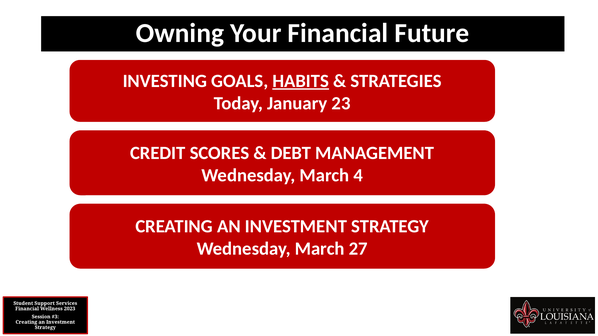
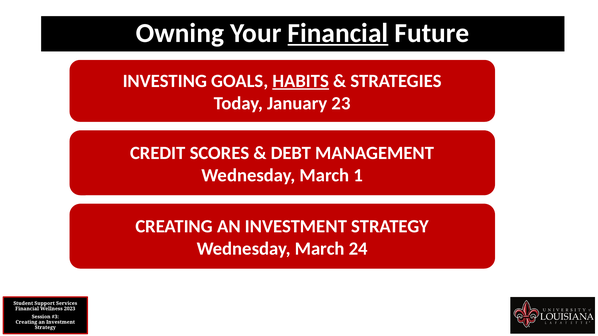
Financial at (338, 33) underline: none -> present
4: 4 -> 1
27: 27 -> 24
